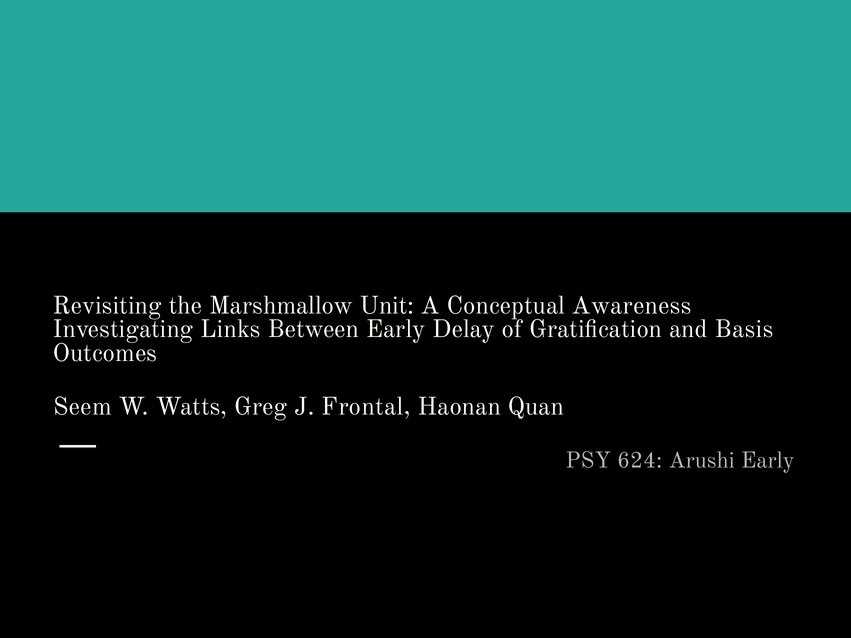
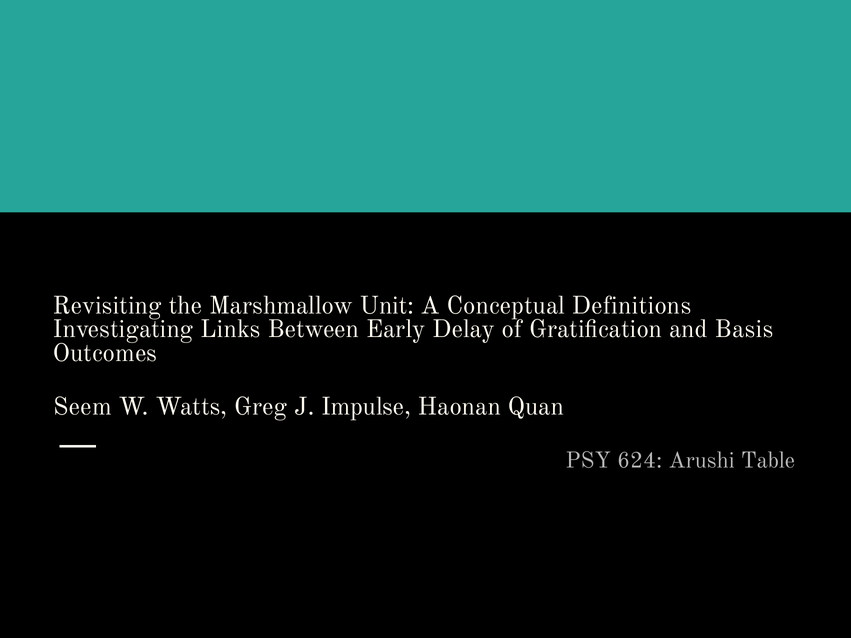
Awareness: Awareness -> Definitions
Frontal: Frontal -> Impulse
Arushi Early: Early -> Table
